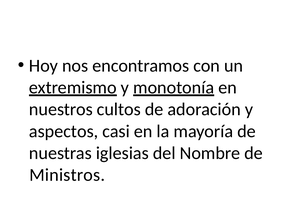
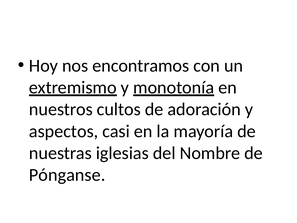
Ministros: Ministros -> Pónganse
